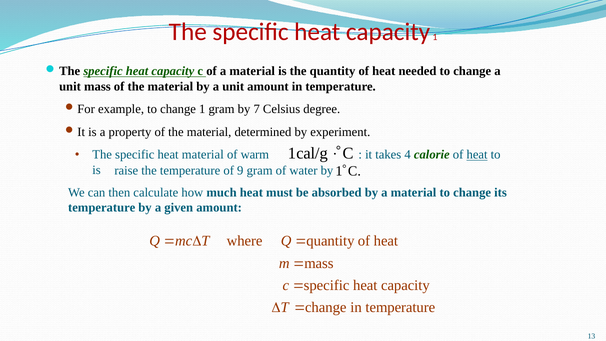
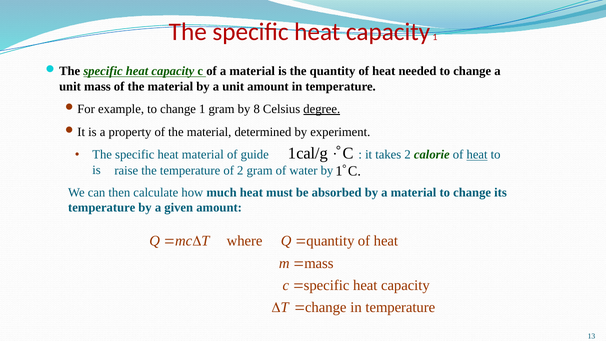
7: 7 -> 8
degree underline: none -> present
takes 4: 4 -> 2
warm: warm -> guide
of 9: 9 -> 2
